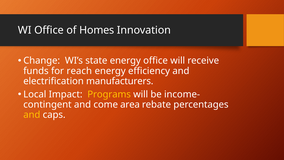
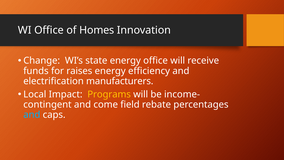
reach: reach -> raises
area: area -> field
and at (32, 115) colour: yellow -> light blue
